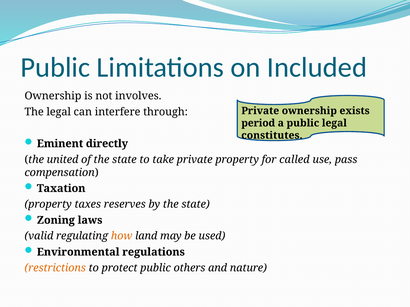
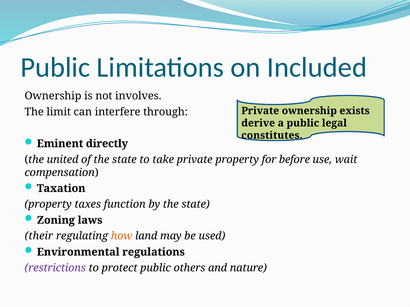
The legal: legal -> limit
period: period -> derive
called: called -> before
pass: pass -> wait
reserves: reserves -> function
valid: valid -> their
restrictions colour: orange -> purple
